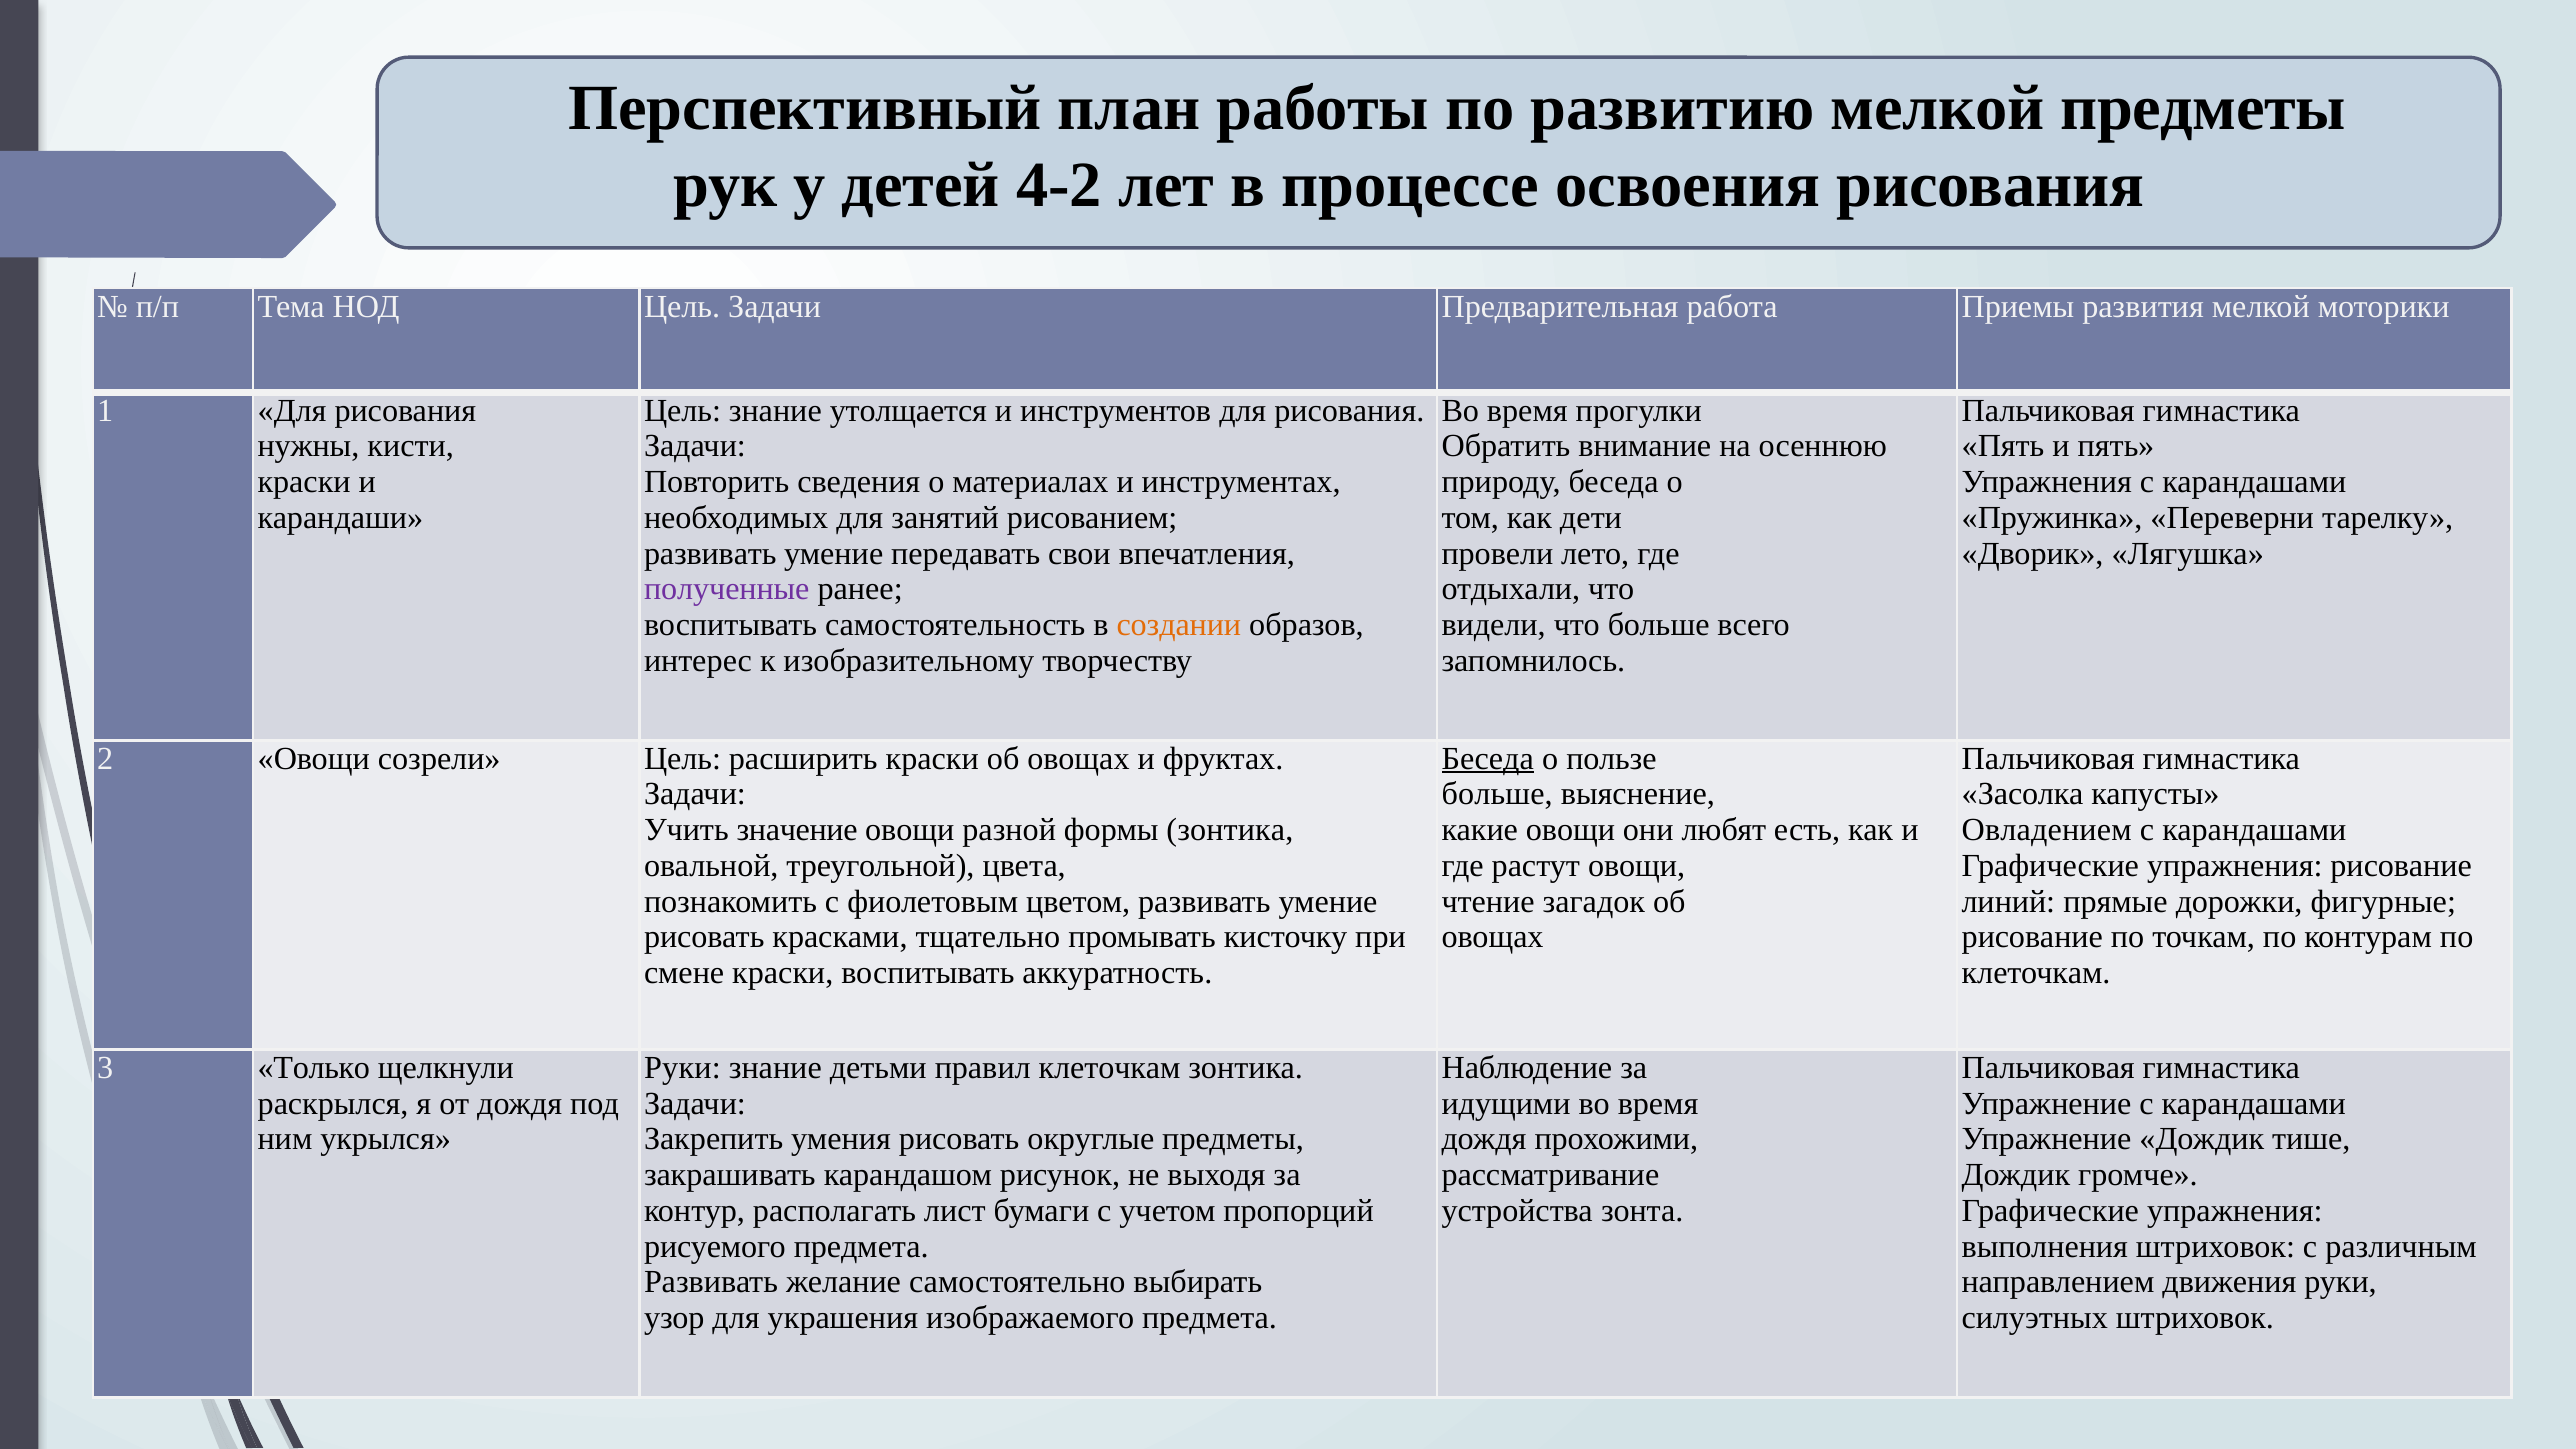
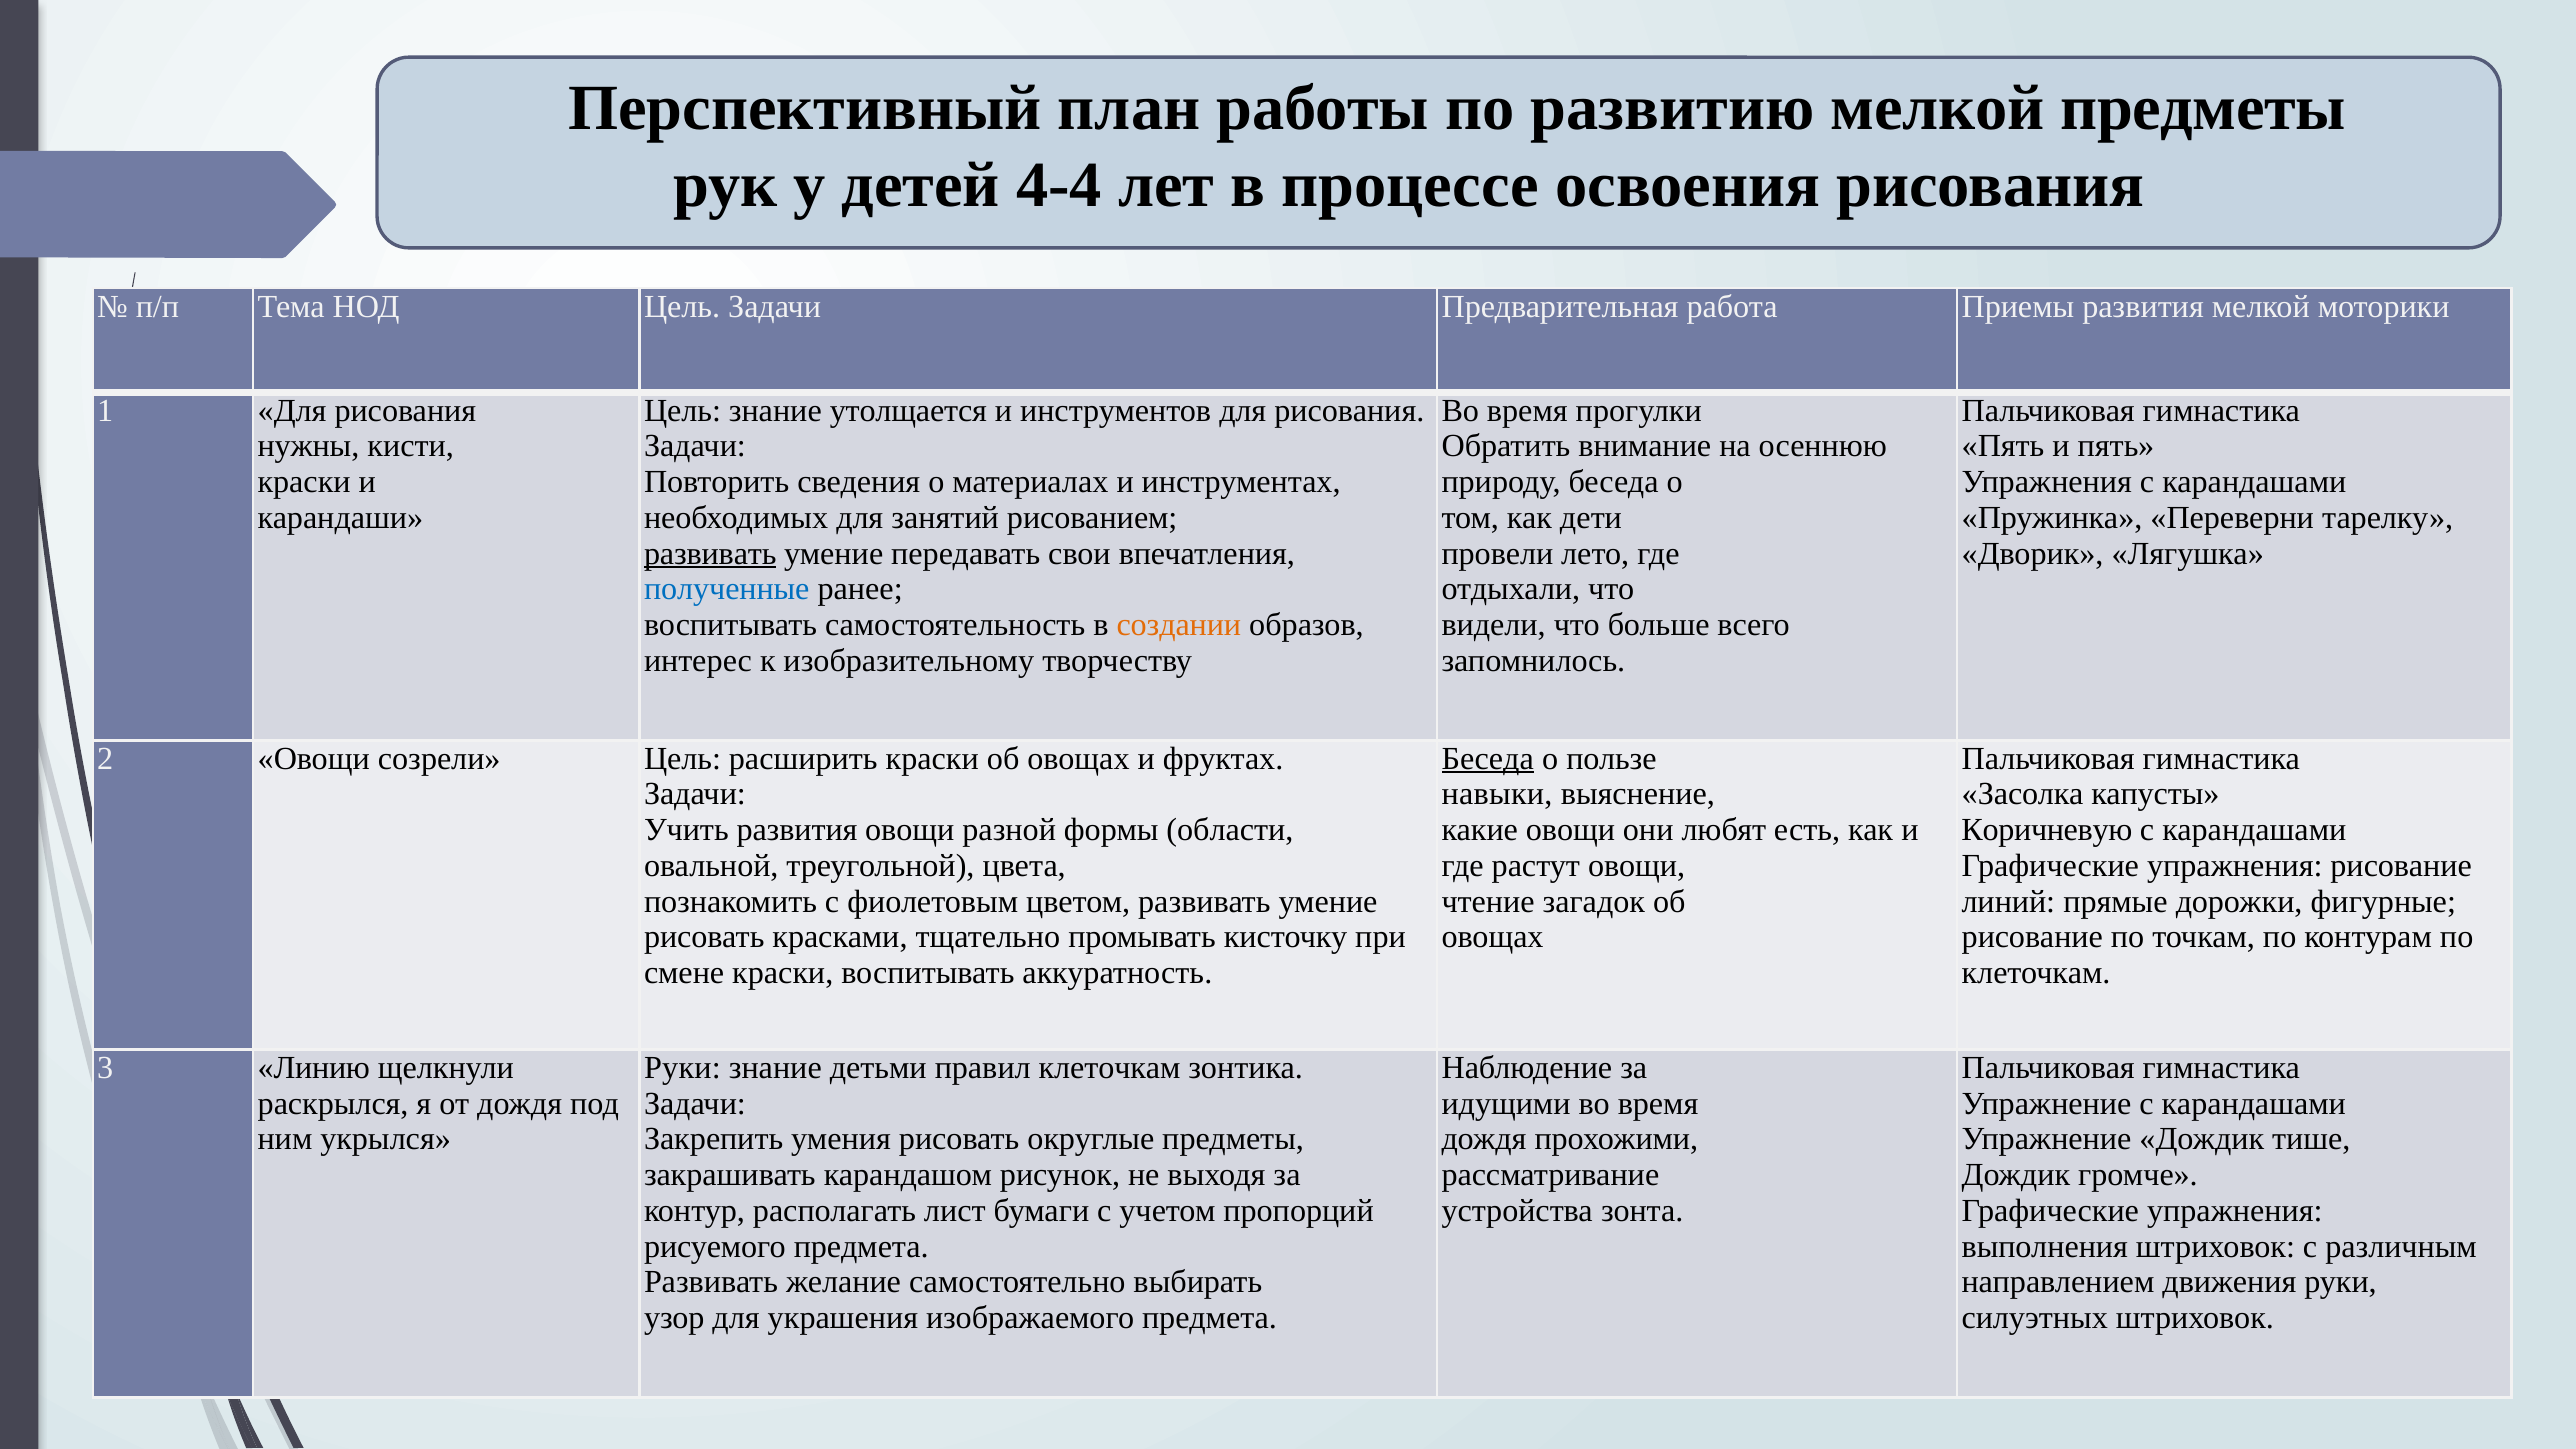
4-2: 4-2 -> 4-4
развивать at (710, 554) underline: none -> present
полученные colour: purple -> blue
больше at (1497, 794): больше -> навыки
Учить значение: значение -> развития
формы зонтика: зонтика -> области
Овладением: Овладением -> Коричневую
Только: Только -> Линию
